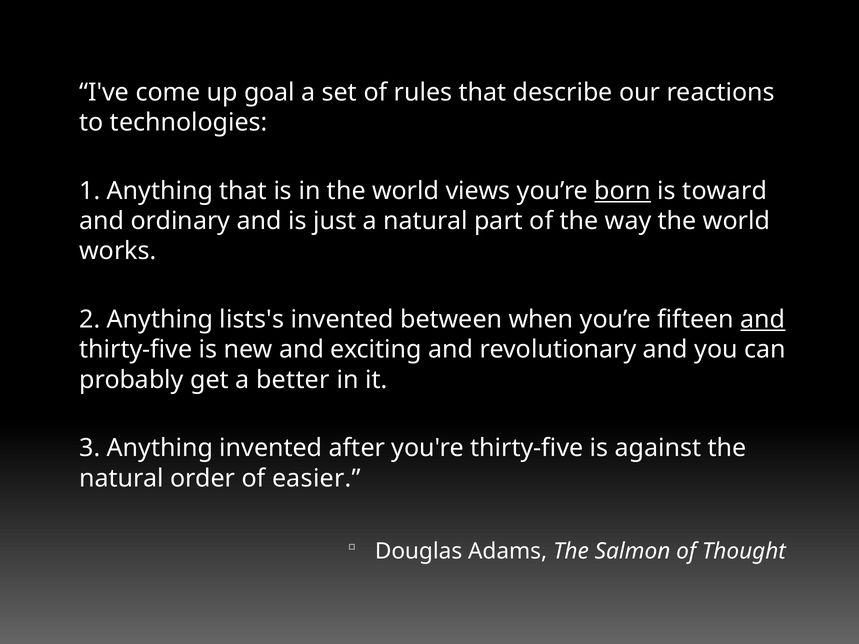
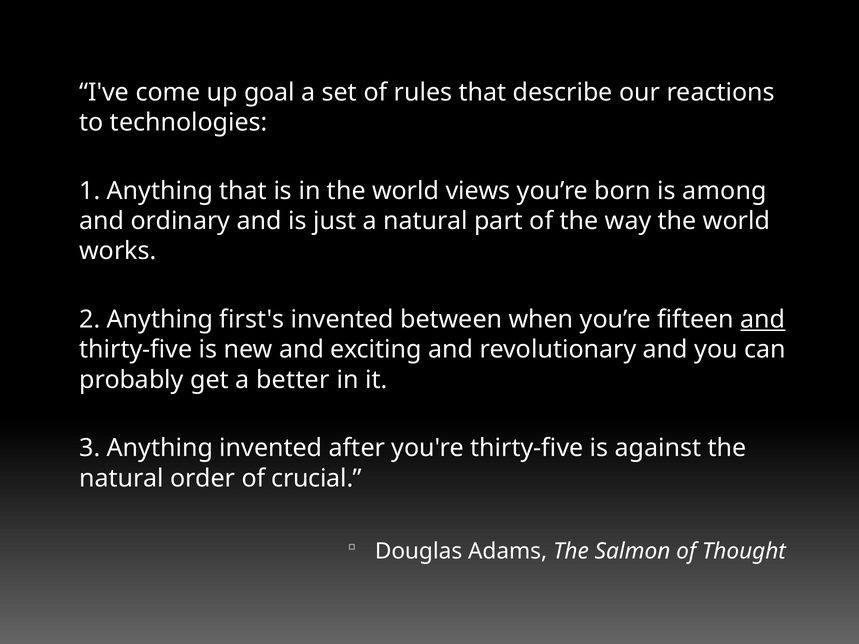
born underline: present -> none
toward: toward -> among
lists's: lists's -> first's
easier: easier -> crucial
